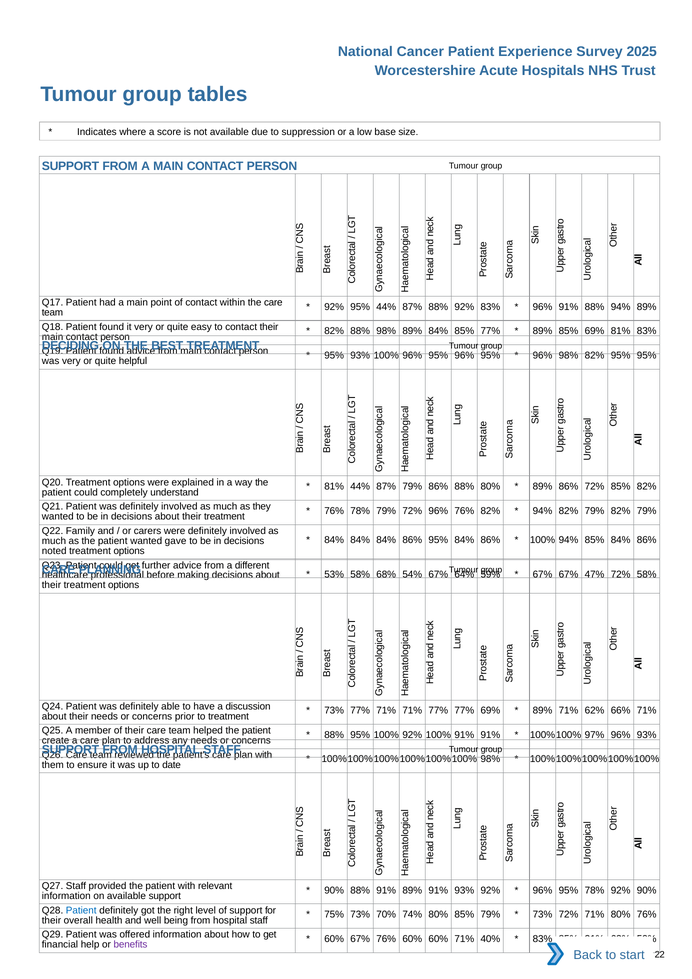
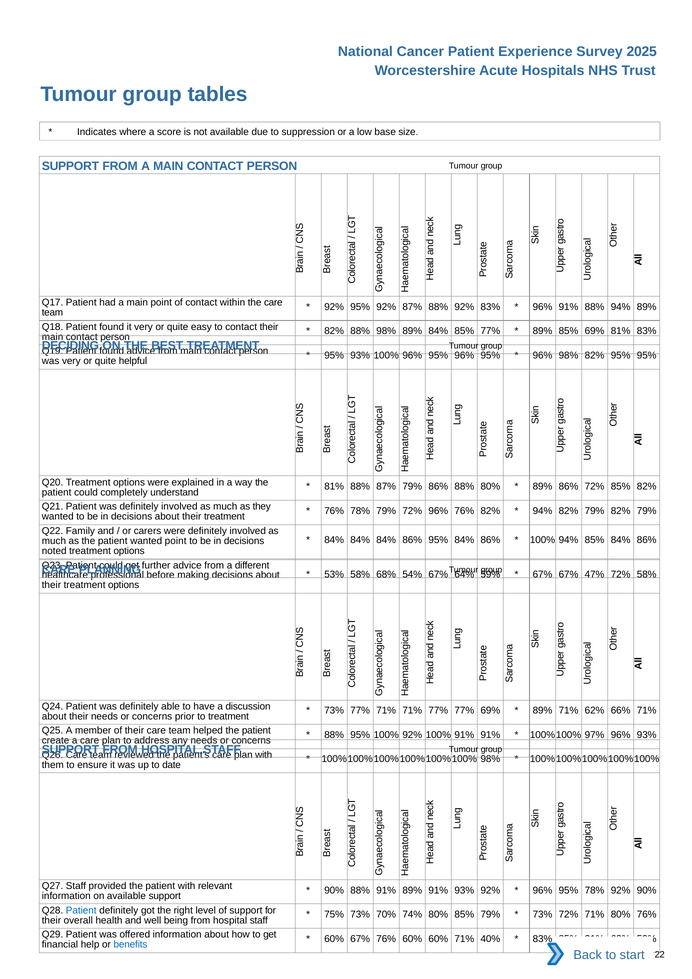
95% 44%: 44% -> 92%
81% 44%: 44% -> 88%
wanted gave: gave -> point
benefits colour: purple -> blue
